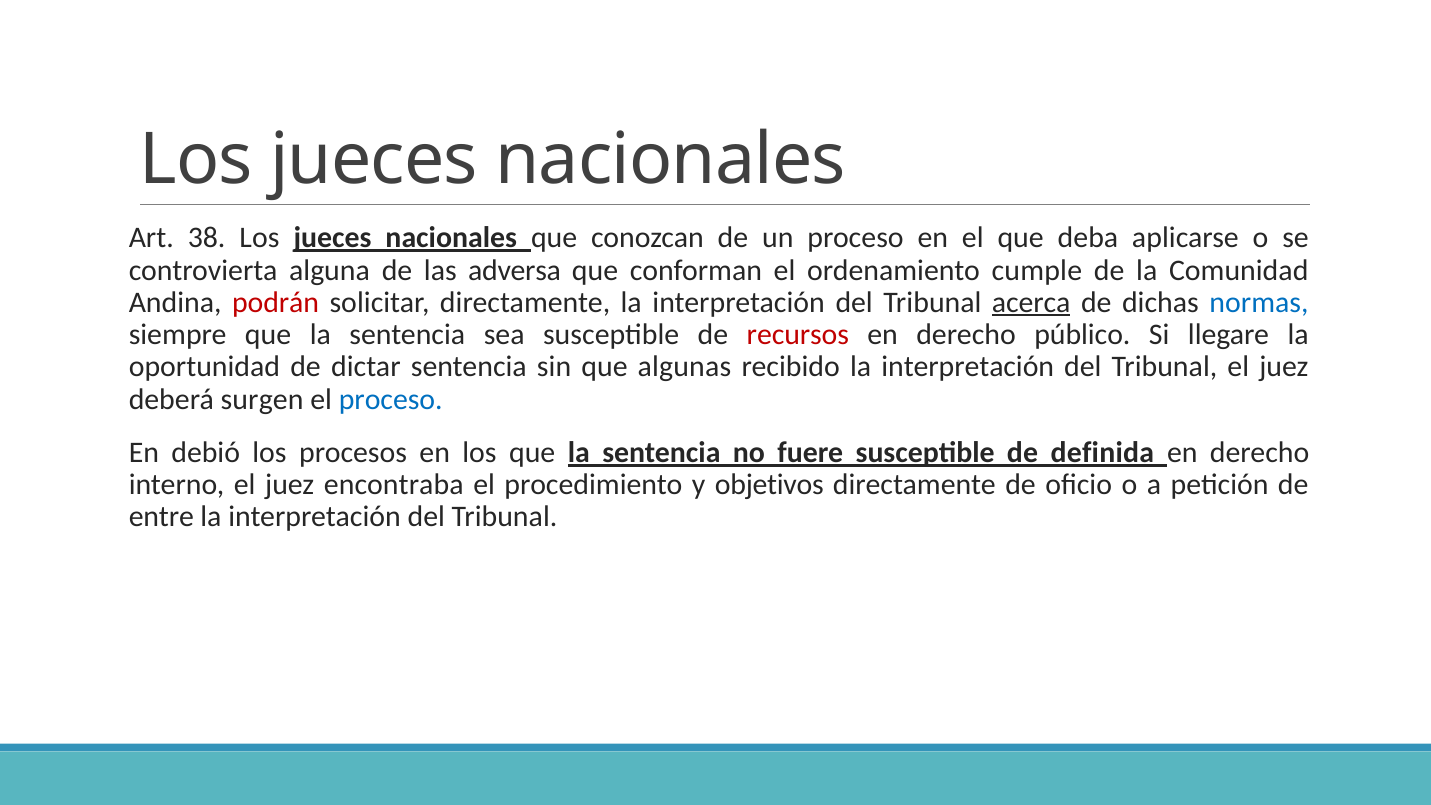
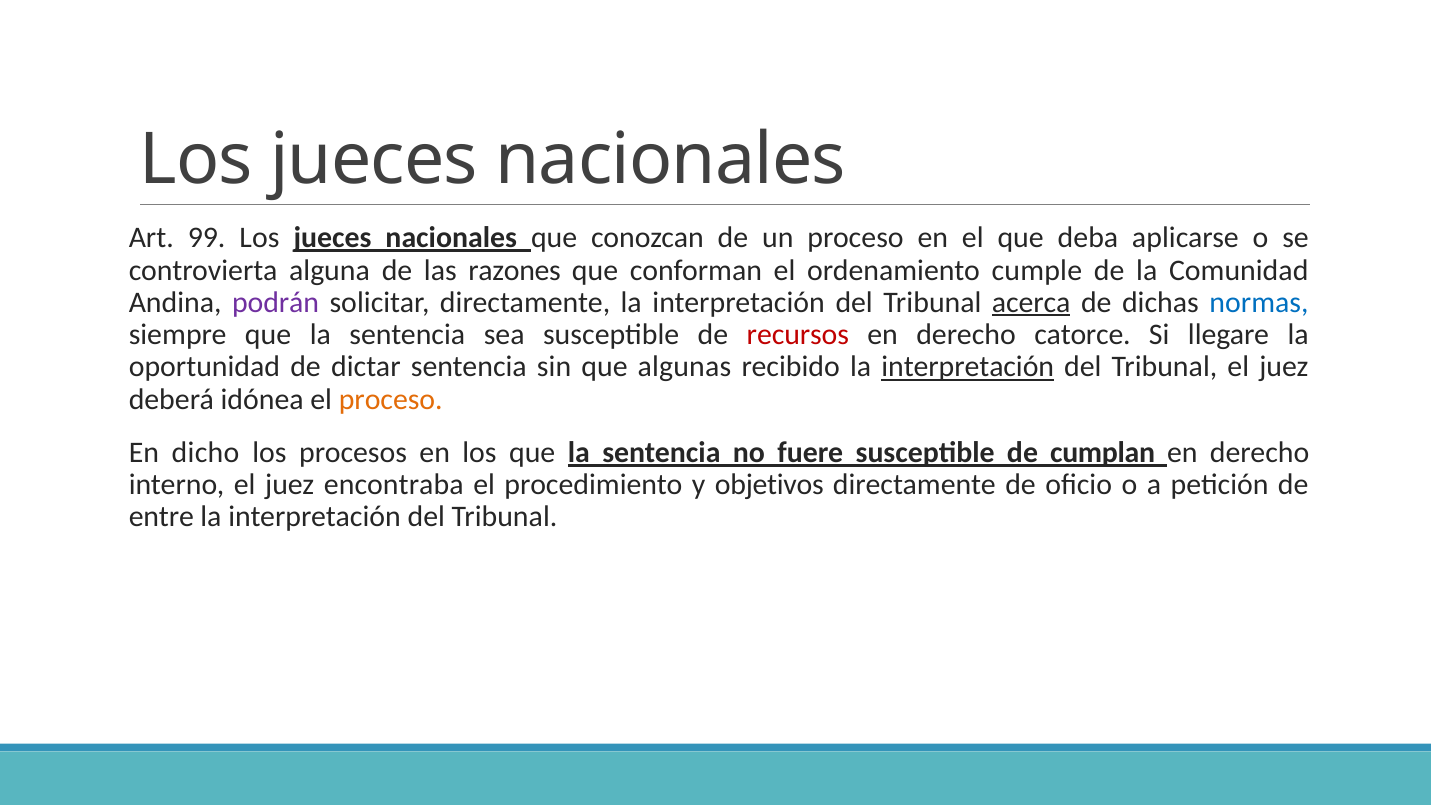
38: 38 -> 99
adversa: adversa -> razones
podrán colour: red -> purple
público: público -> catorce
interpretación at (968, 367) underline: none -> present
surgen: surgen -> idónea
proceso at (391, 399) colour: blue -> orange
debió: debió -> dicho
definida: definida -> cumplan
